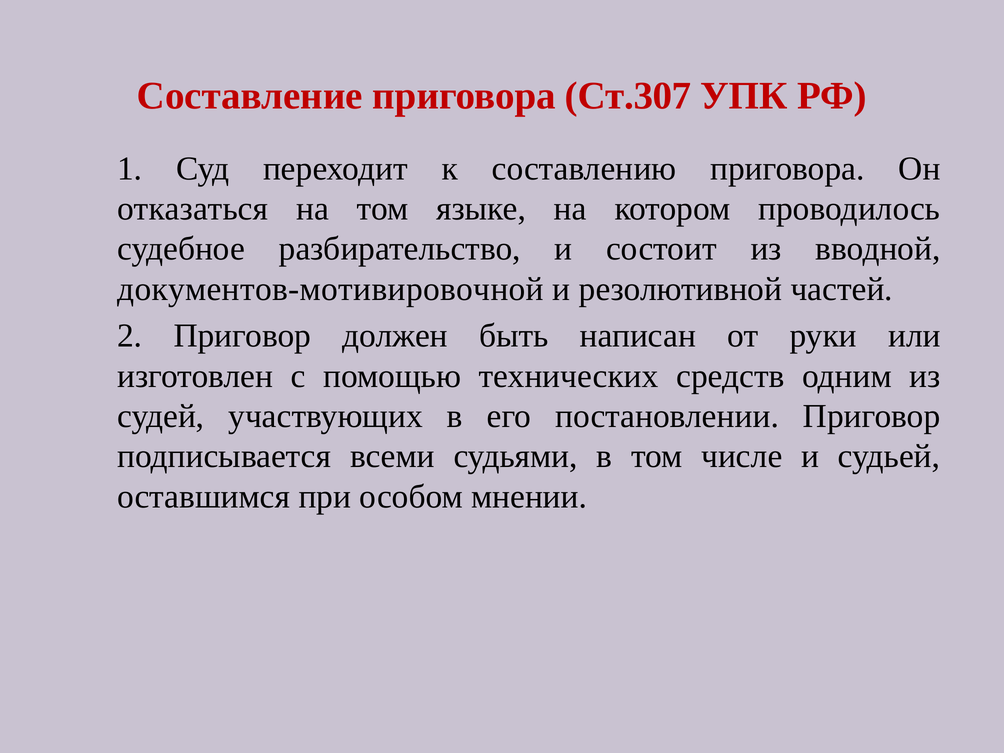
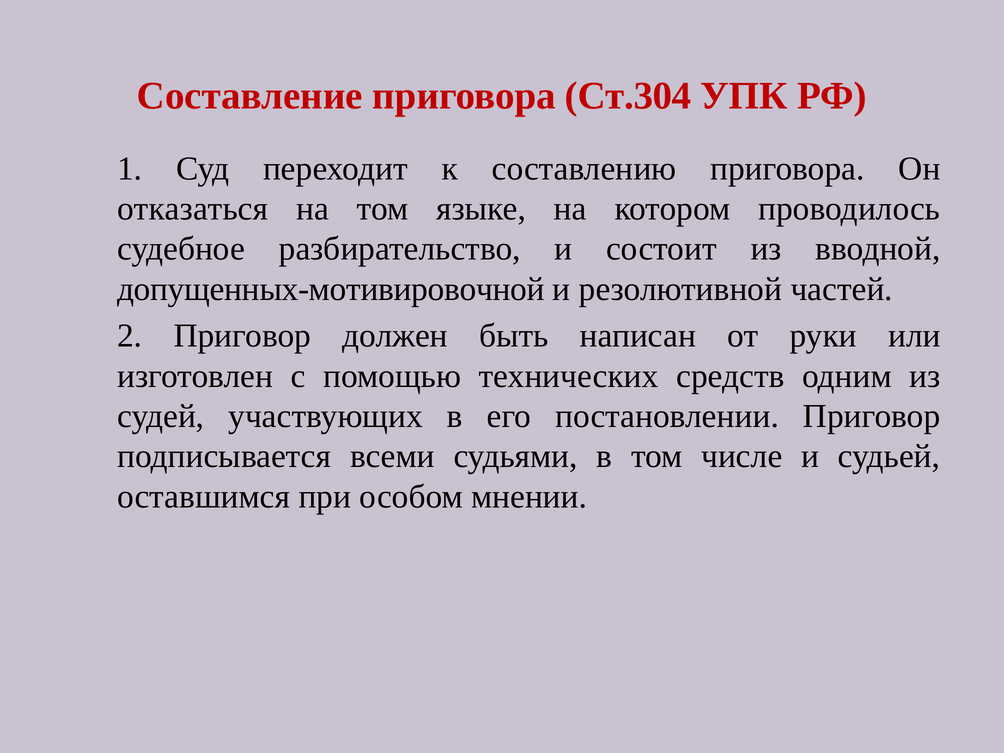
Ст.307: Ст.307 -> Ст.304
документов-мотивировочной: документов-мотивировочной -> допущенных-мотивировочной
